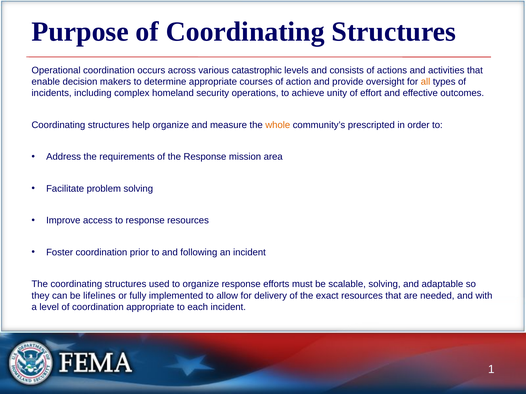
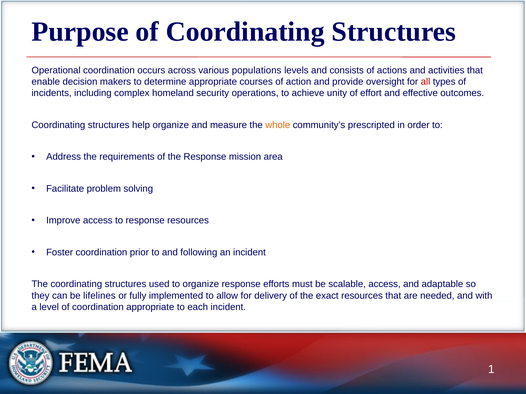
catastrophic: catastrophic -> populations
all colour: orange -> red
scalable solving: solving -> access
